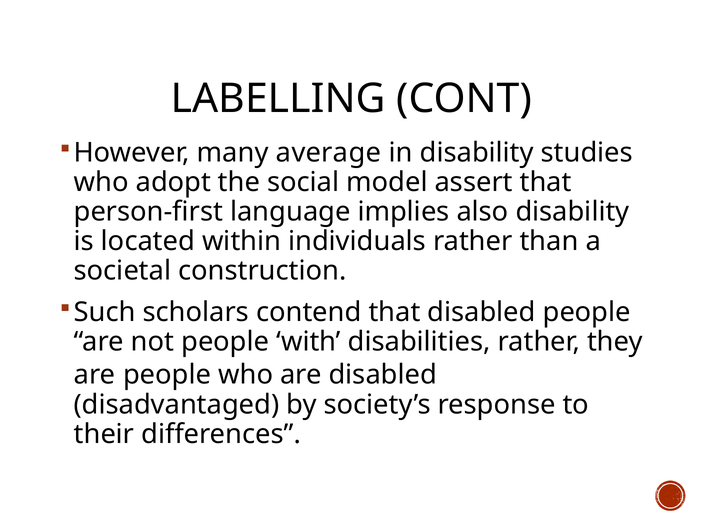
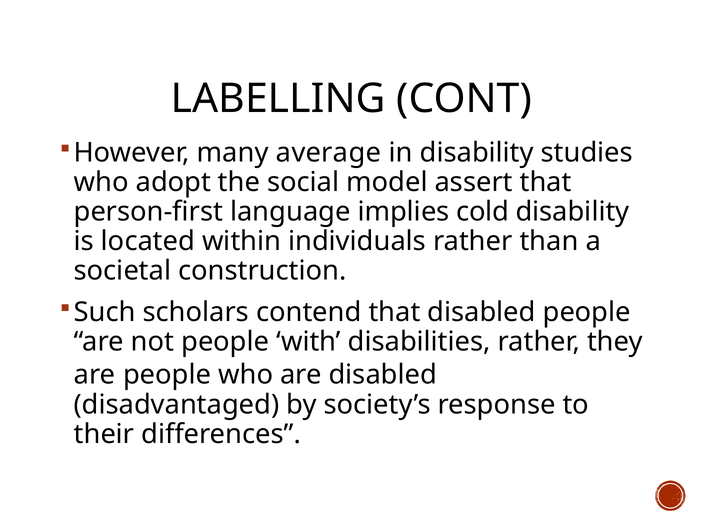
also: also -> cold
